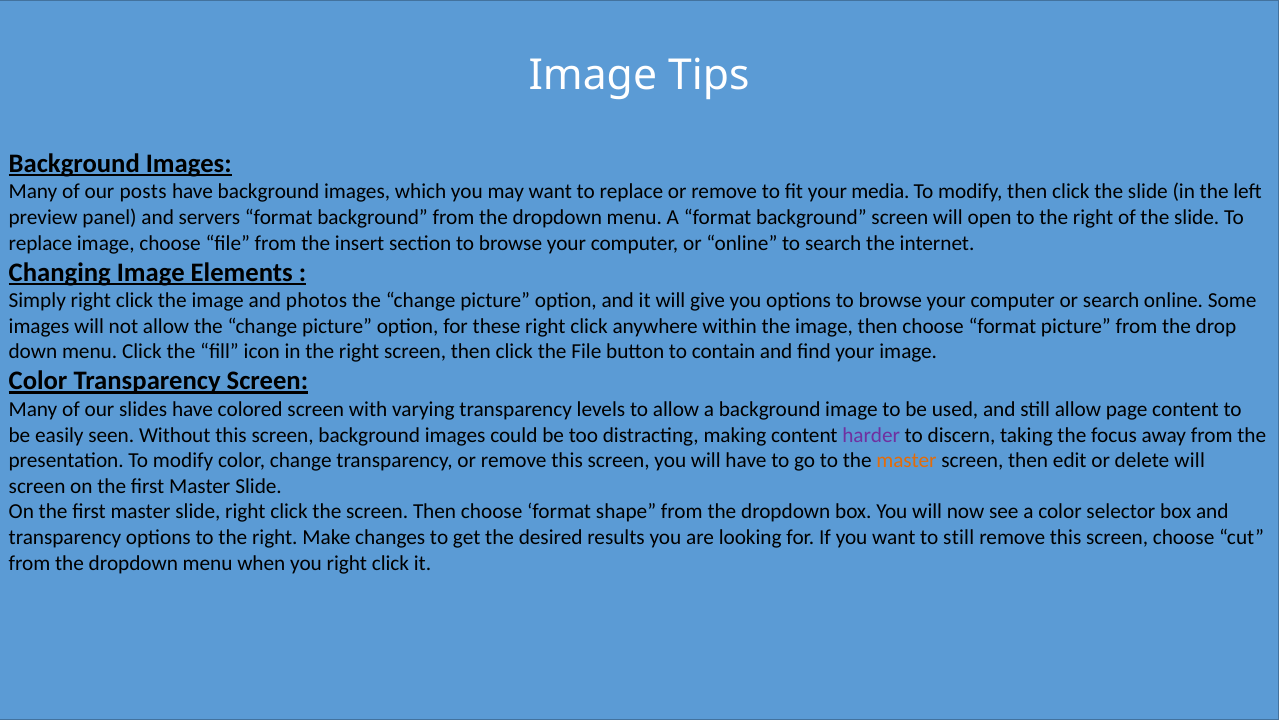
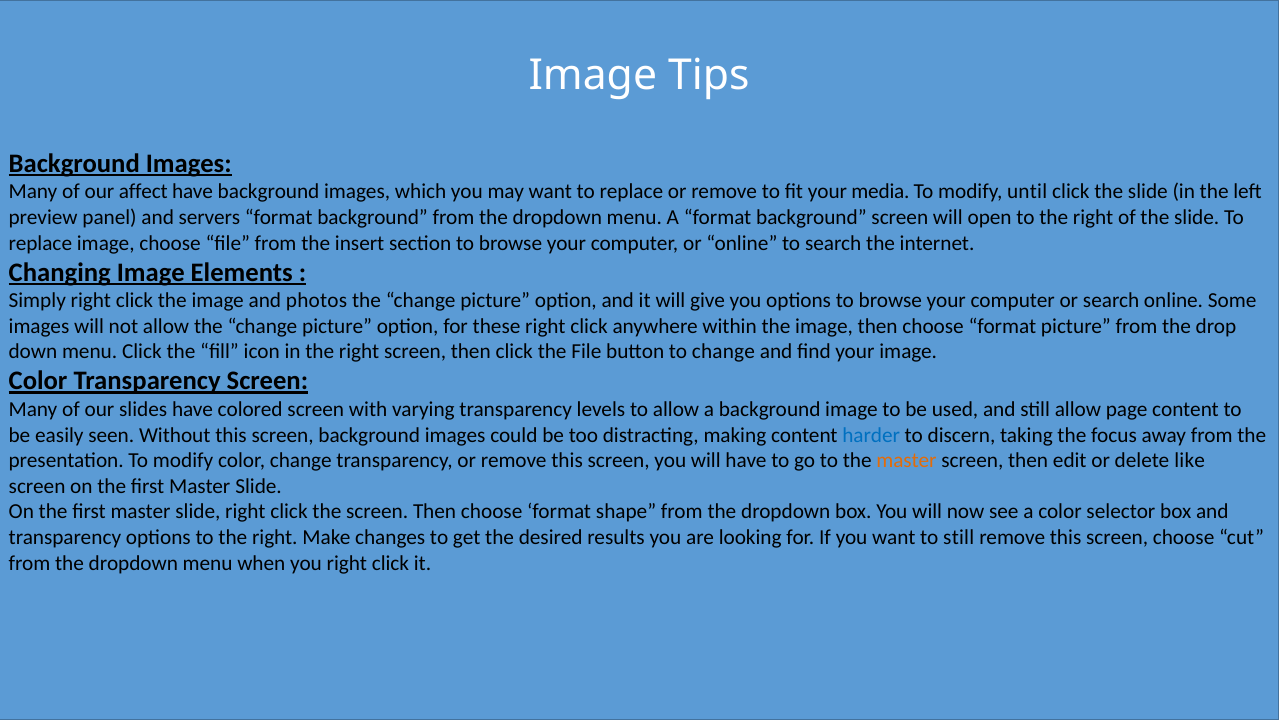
posts: posts -> affect
modify then: then -> until
to contain: contain -> change
harder colour: purple -> blue
delete will: will -> like
